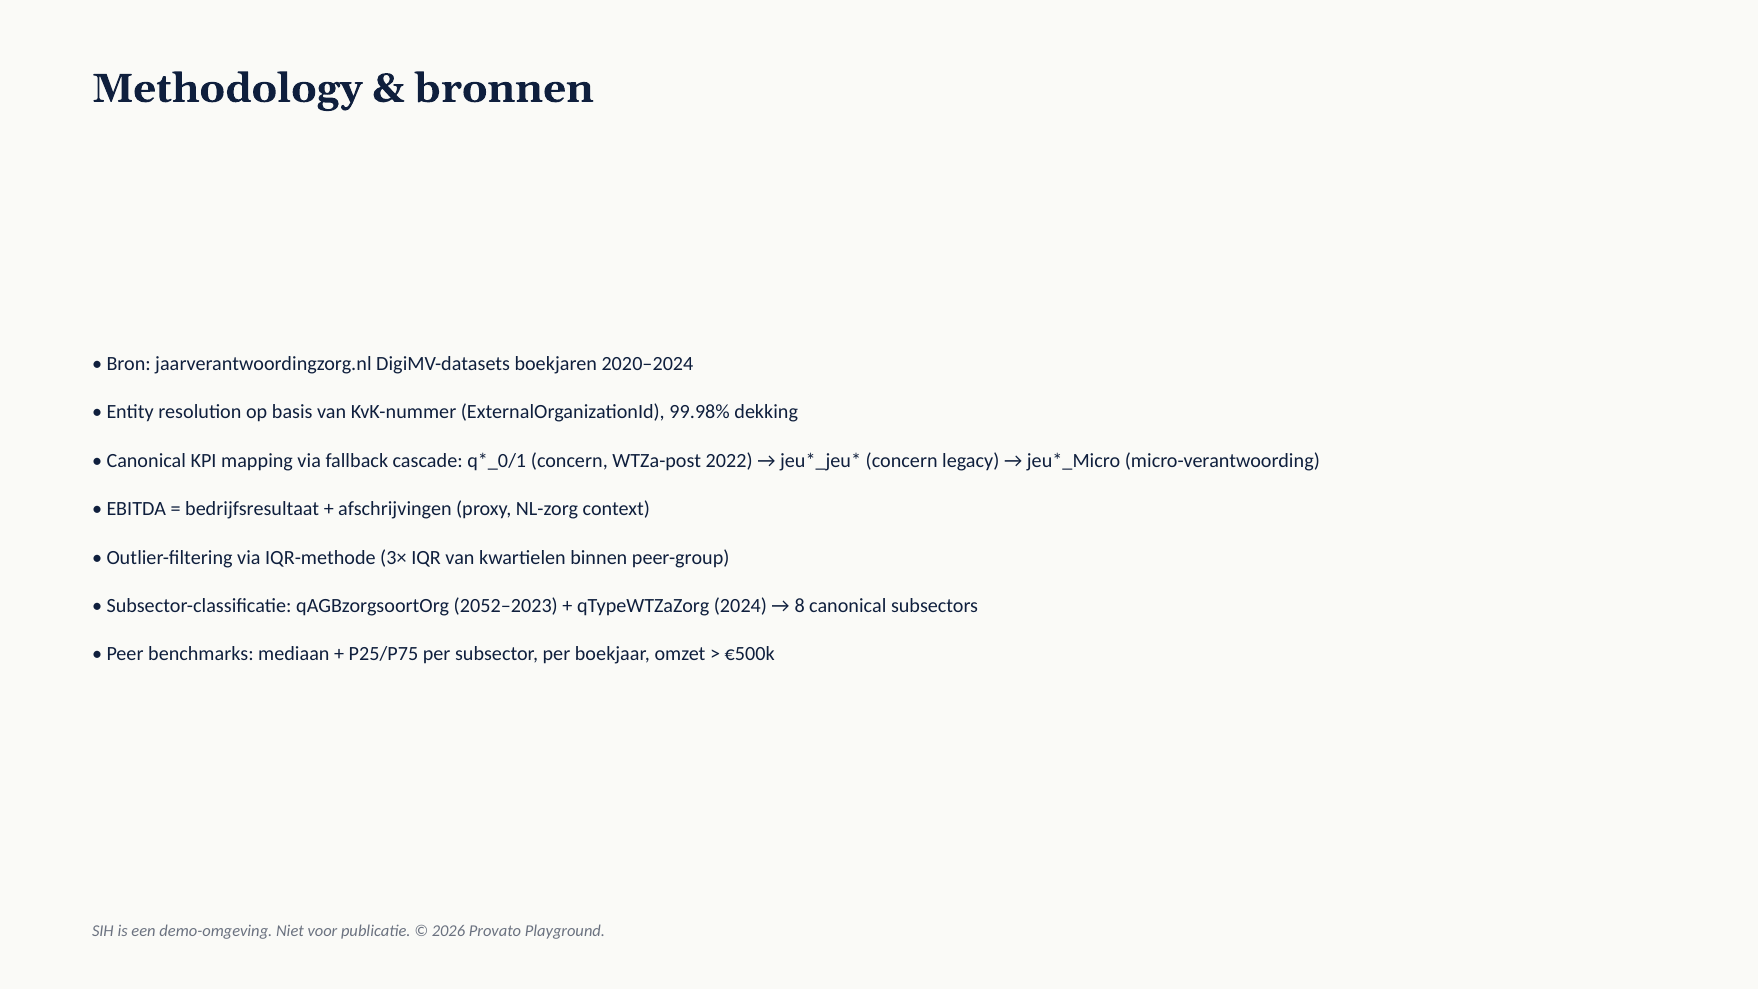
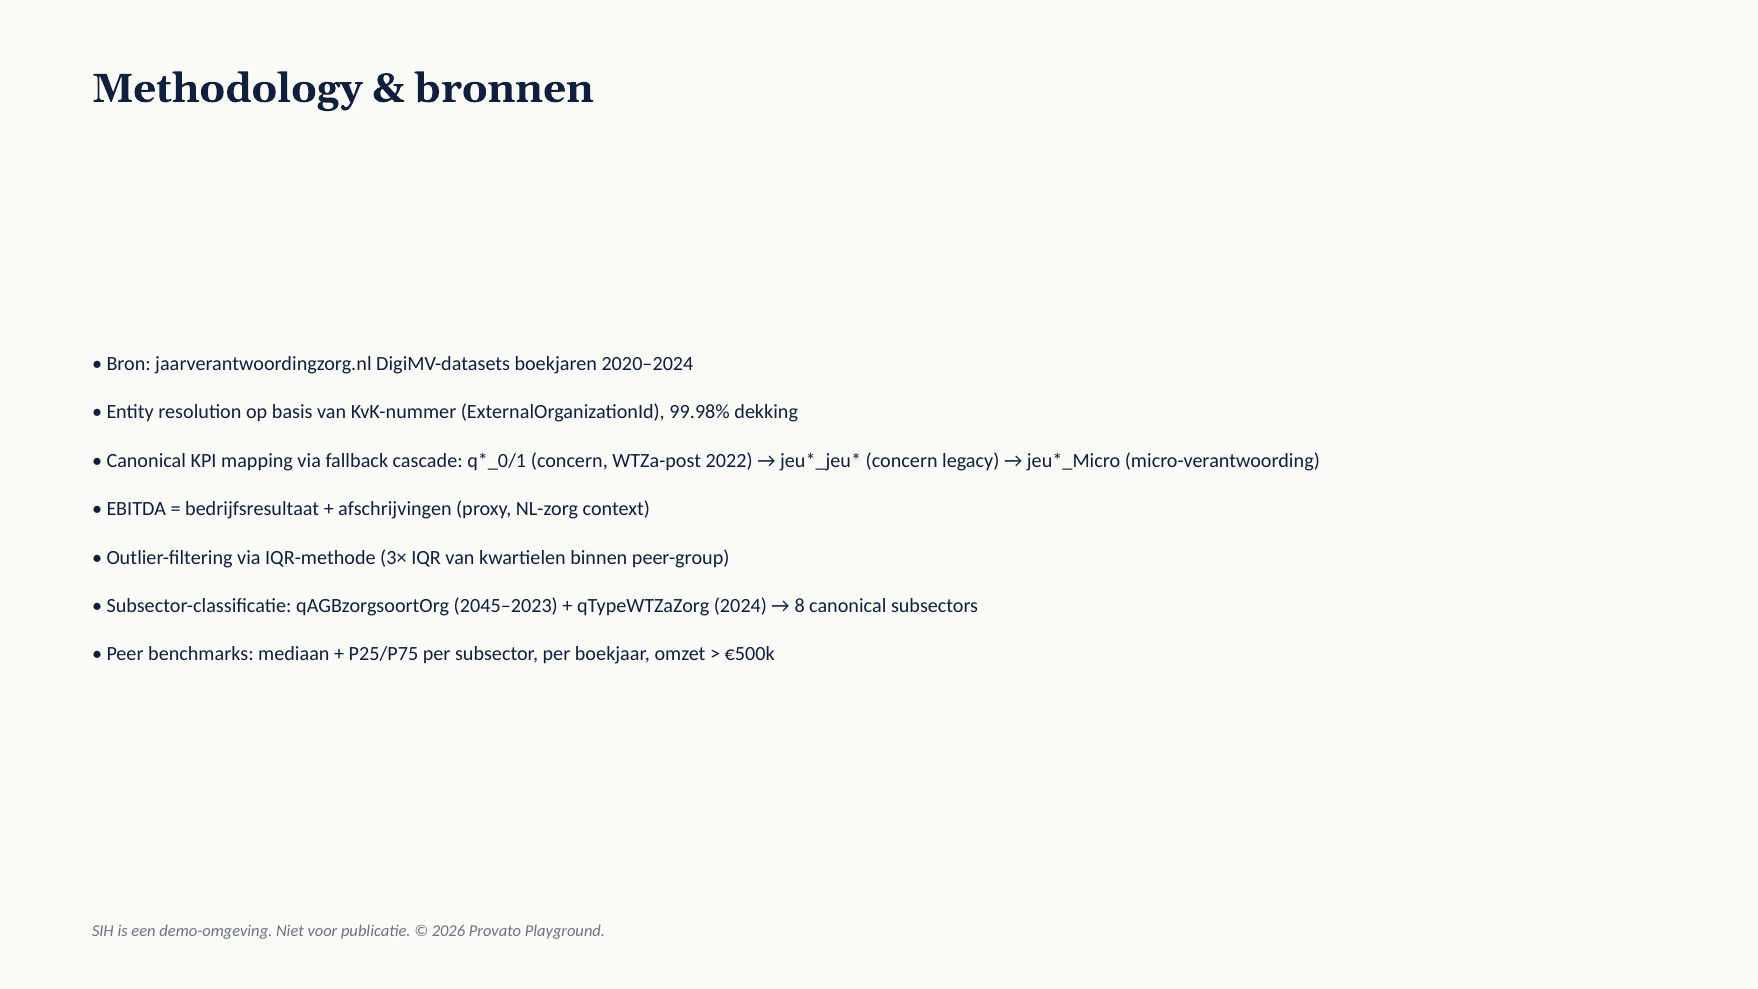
2052–2023: 2052–2023 -> 2045–2023
